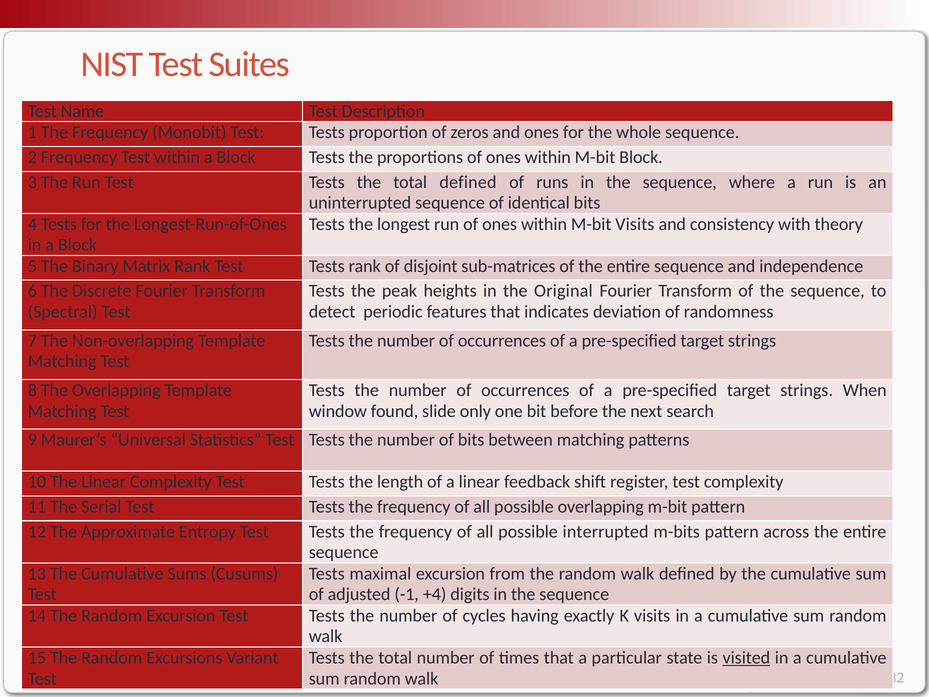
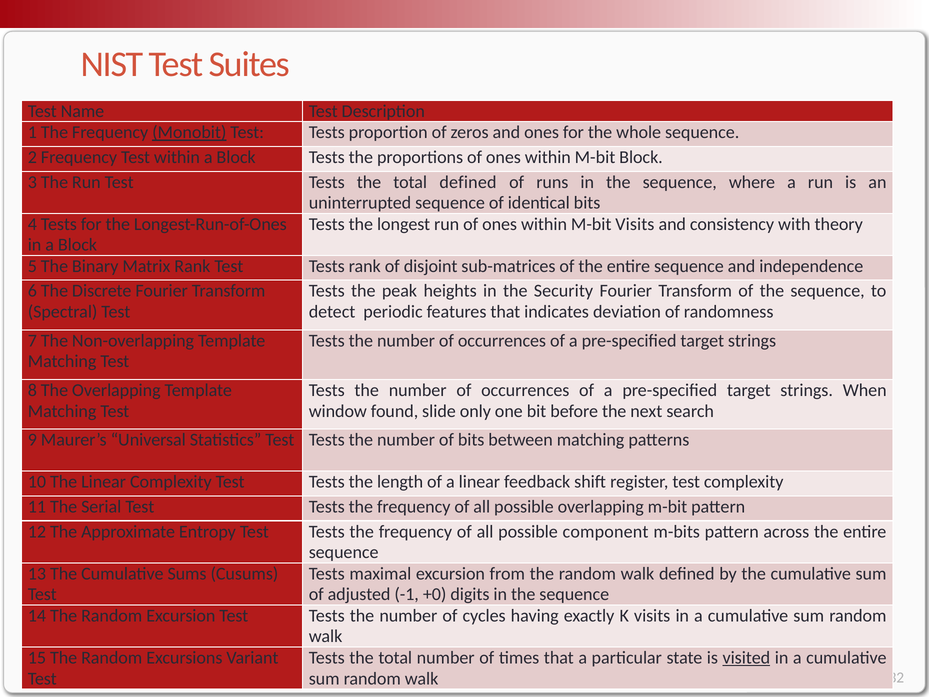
Monobit underline: none -> present
Original: Original -> Security
interrupted: interrupted -> component
+4: +4 -> +0
